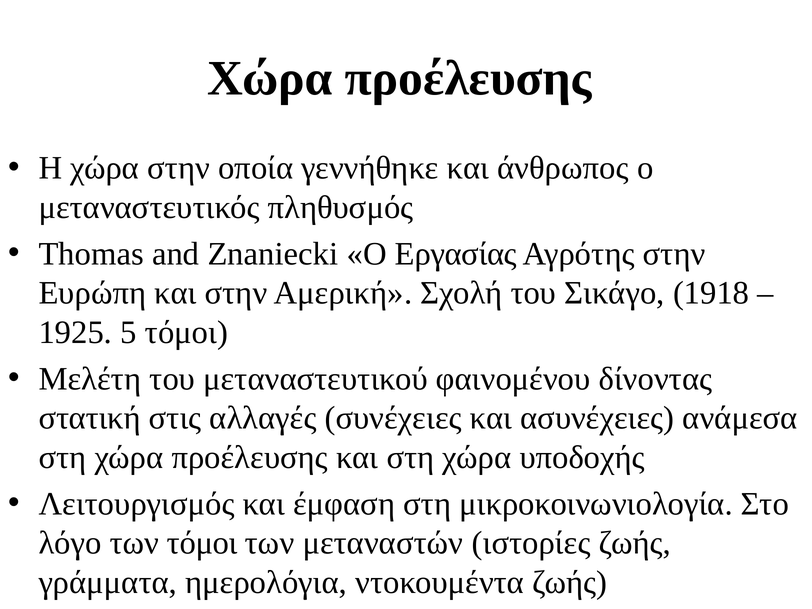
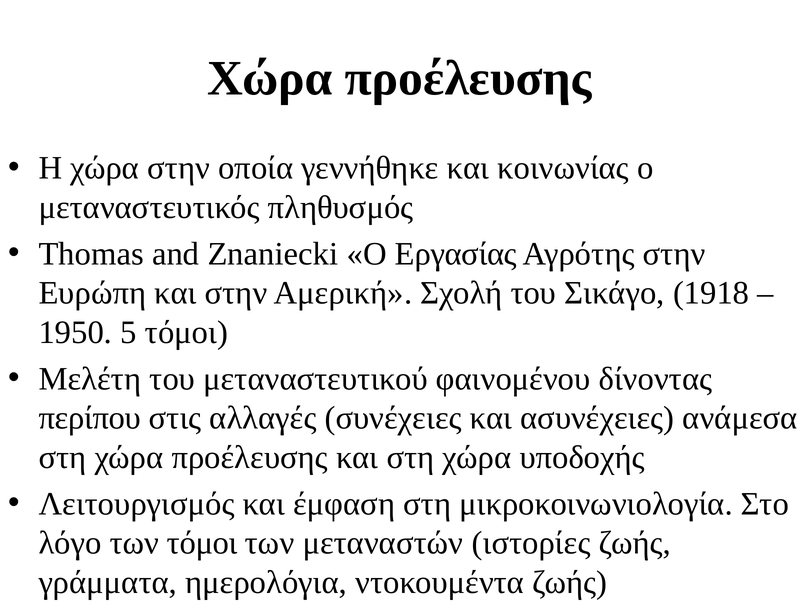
άνθρωπος: άνθρωπος -> κοινωνίας
1925: 1925 -> 1950
στατική: στατική -> περίπου
